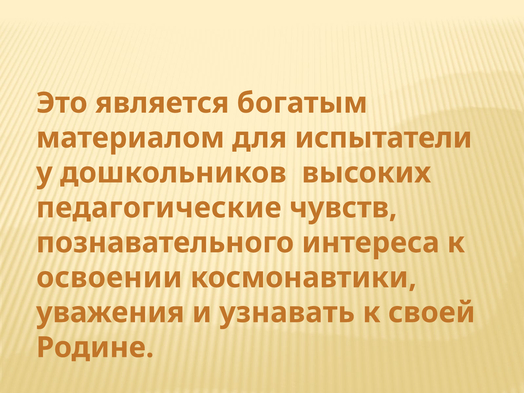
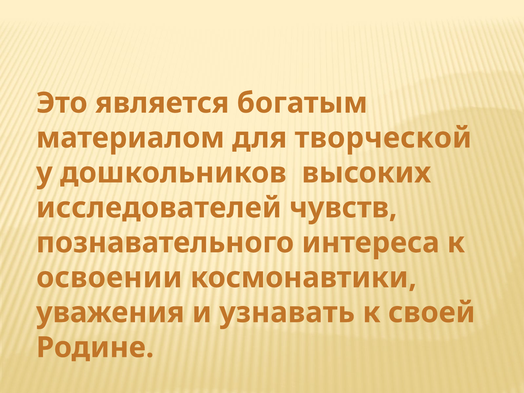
испытатели: испытатели -> творческой
педагогические: педагогические -> исследователей
